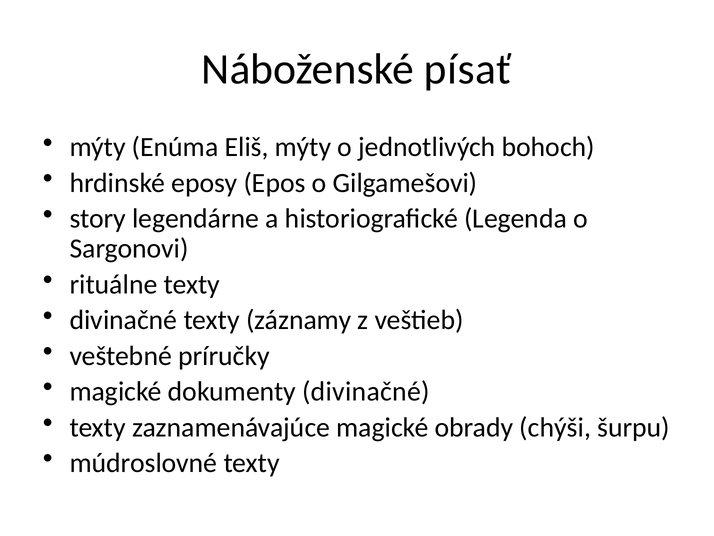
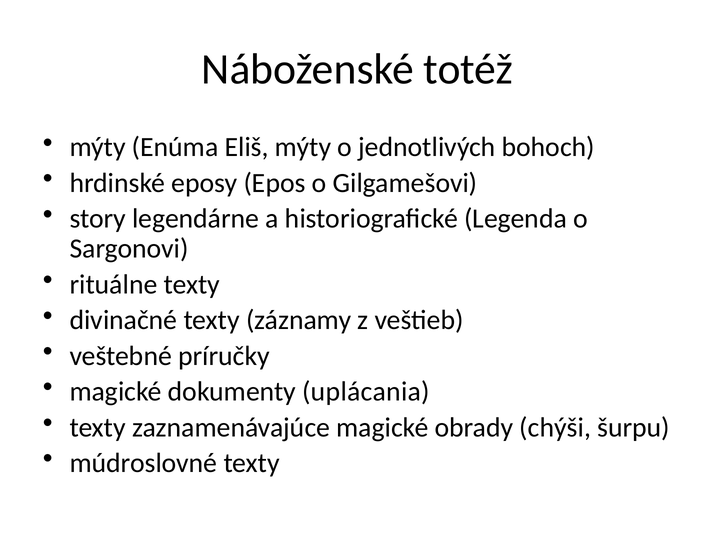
písať: písať -> totéž
dokumenty divinačné: divinačné -> uplácania
